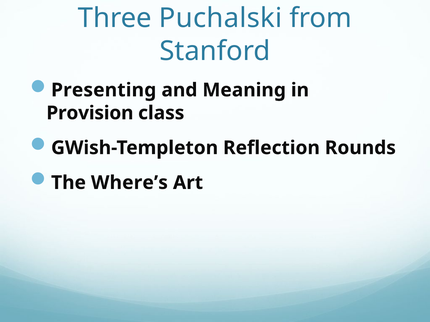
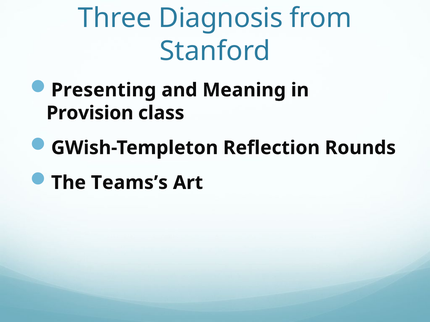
Puchalski: Puchalski -> Diagnosis
Where’s: Where’s -> Teams’s
